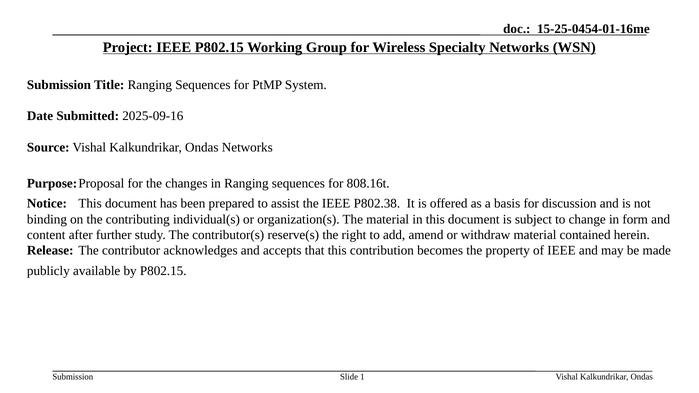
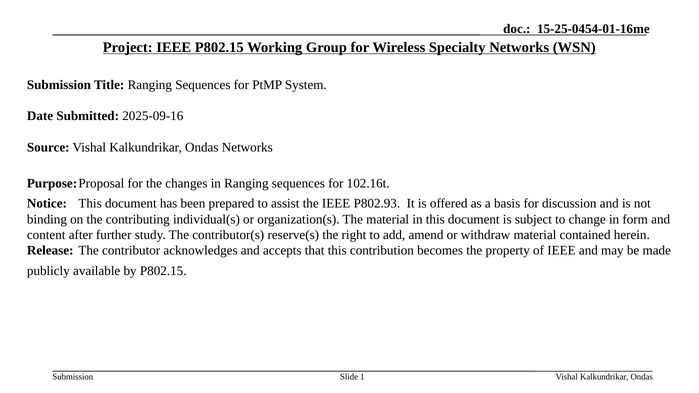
808.16t: 808.16t -> 102.16t
P802.38: P802.38 -> P802.93
